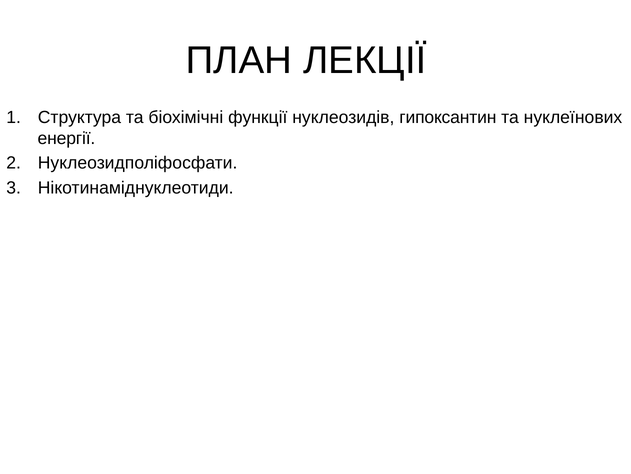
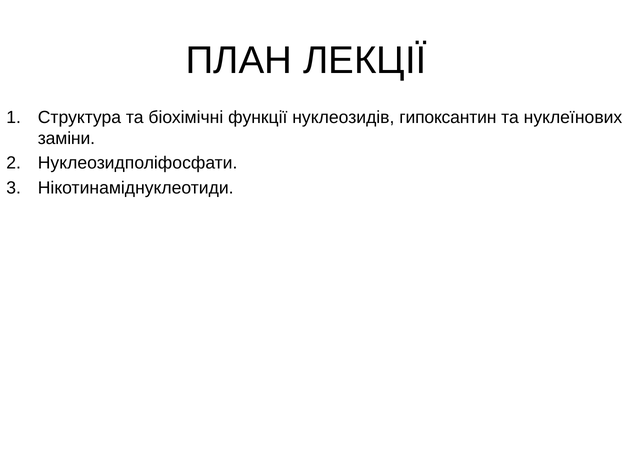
енергії: енергії -> заміни
